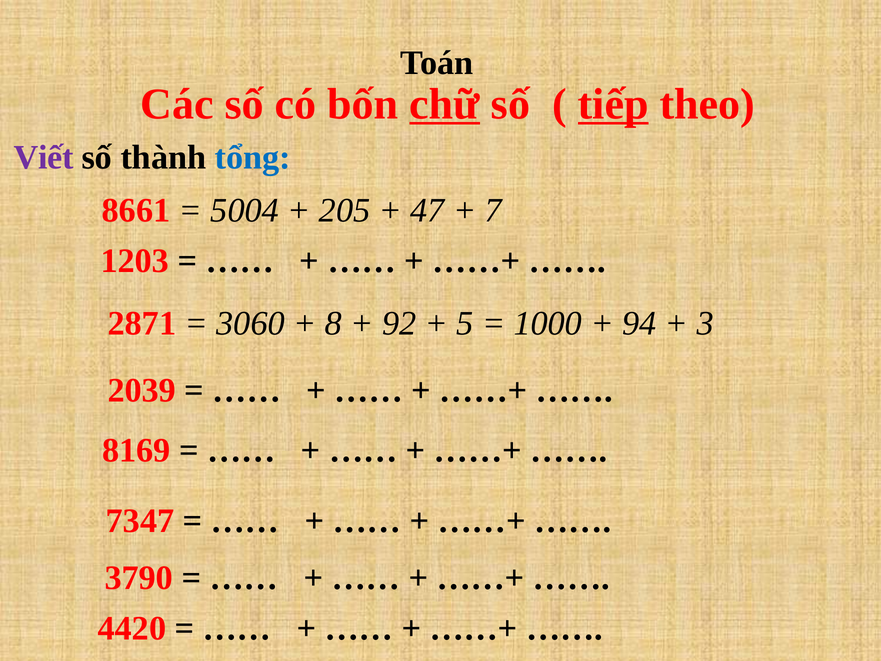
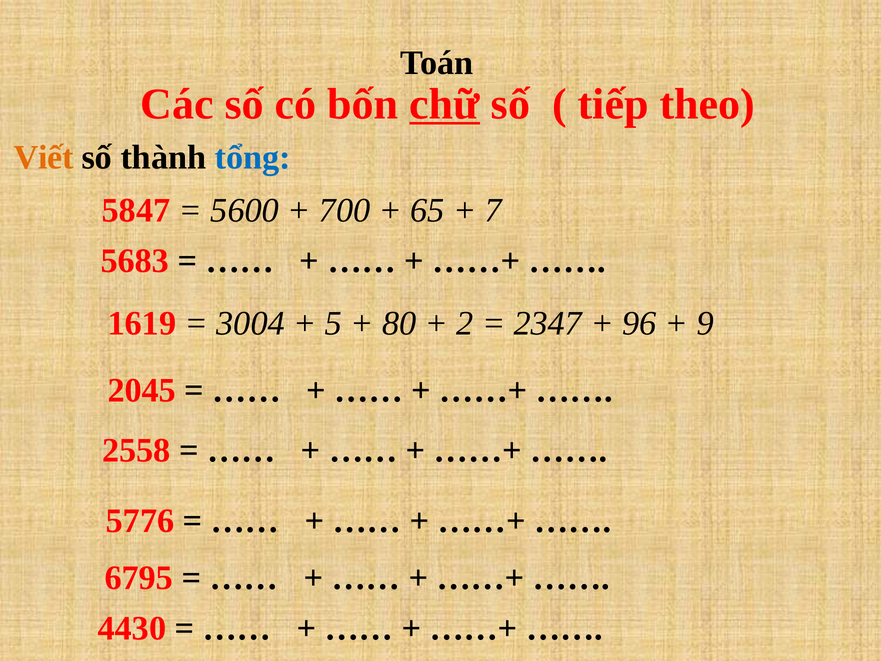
tiếp underline: present -> none
Viết colour: purple -> orange
8661: 8661 -> 5847
5004: 5004 -> 5600
205: 205 -> 700
47: 47 -> 65
1203: 1203 -> 5683
2871: 2871 -> 1619
3060: 3060 -> 3004
8: 8 -> 5
92: 92 -> 80
5: 5 -> 2
1000: 1000 -> 2347
94: 94 -> 96
3: 3 -> 9
2039: 2039 -> 2045
8169: 8169 -> 2558
7347: 7347 -> 5776
3790: 3790 -> 6795
4420: 4420 -> 4430
